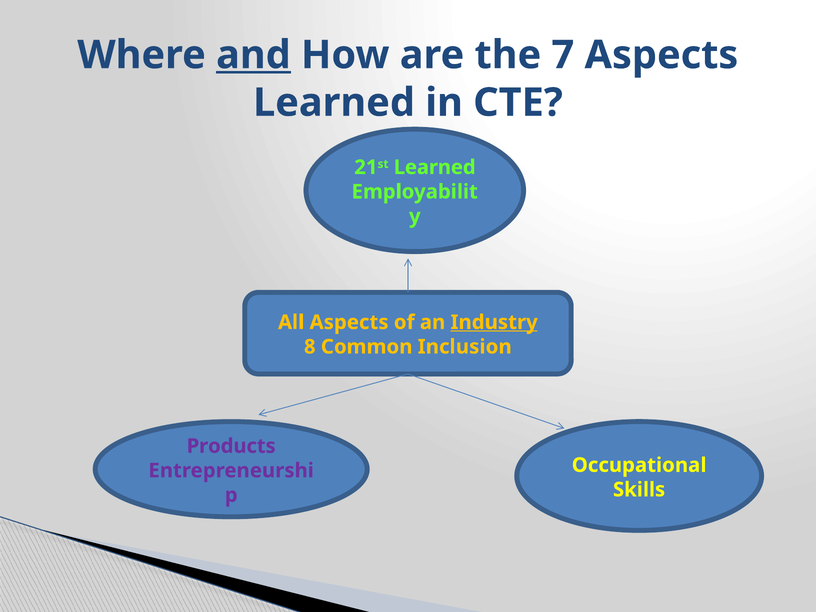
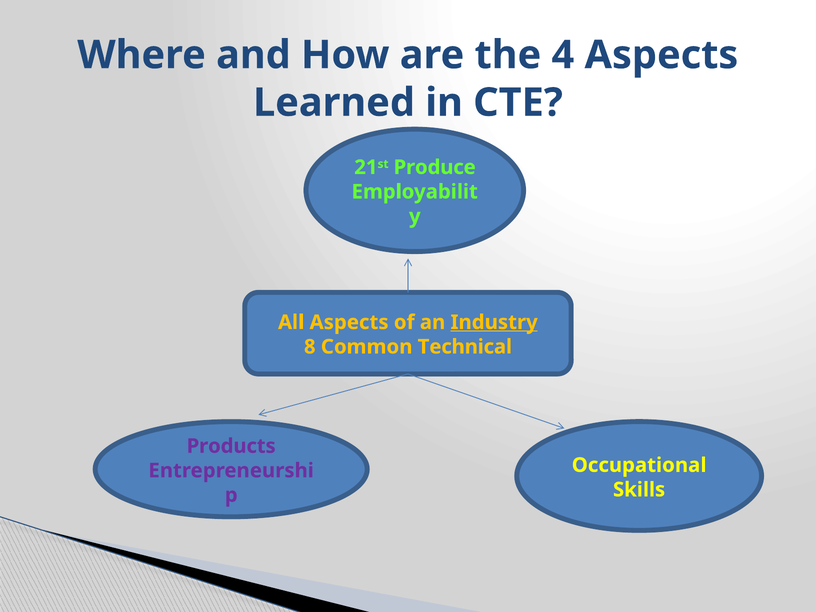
and underline: present -> none
7: 7 -> 4
21st Learned: Learned -> Produce
Inclusion: Inclusion -> Technical
